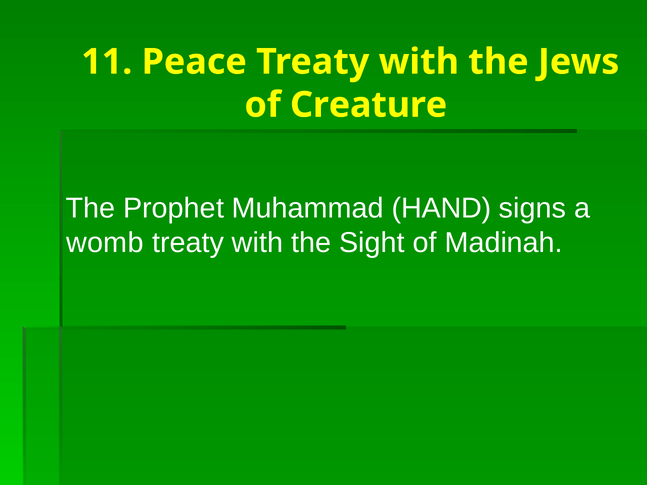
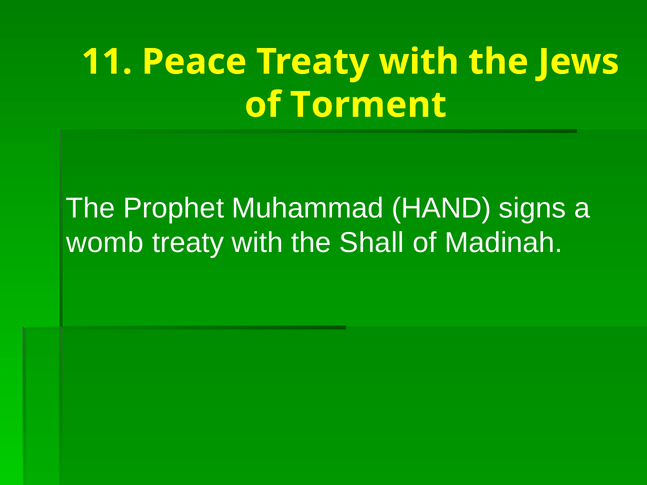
Creature: Creature -> Torment
Sight: Sight -> Shall
